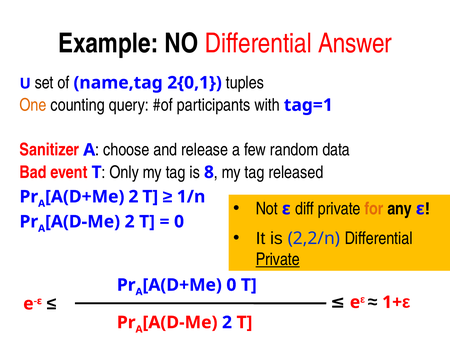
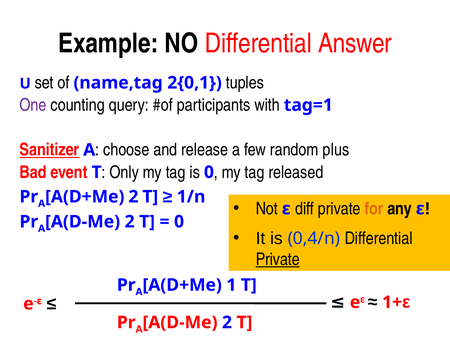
One colour: orange -> purple
Sanitizer underline: none -> present
data: data -> plus
is 8: 8 -> 0
2,2/n: 2,2/n -> 0,4/n
0 at (231, 285): 0 -> 1
